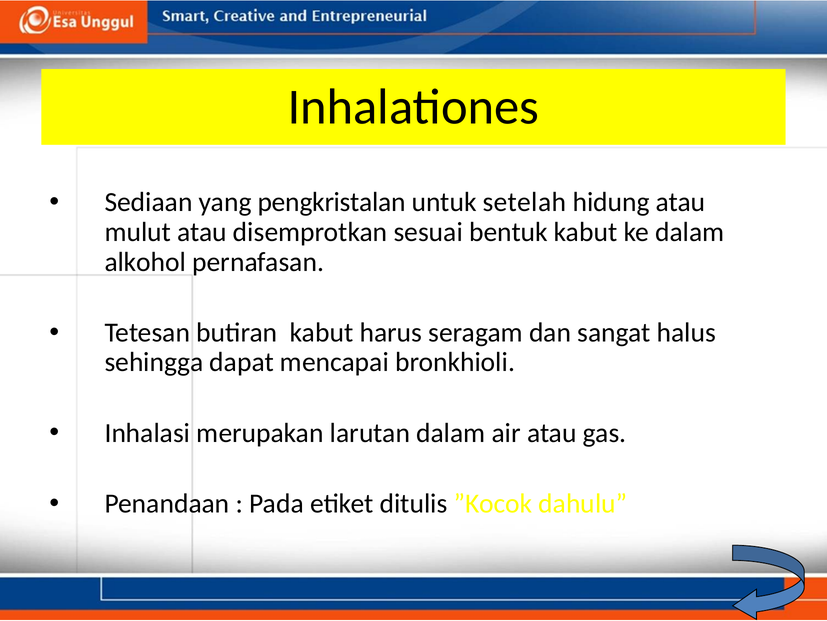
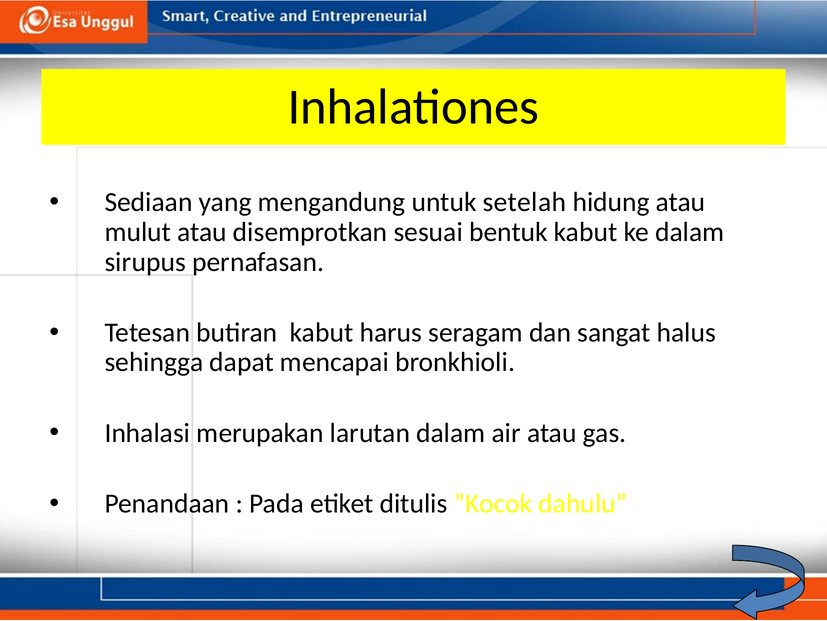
pengkristalan: pengkristalan -> mengandung
alkohol: alkohol -> sirupus
